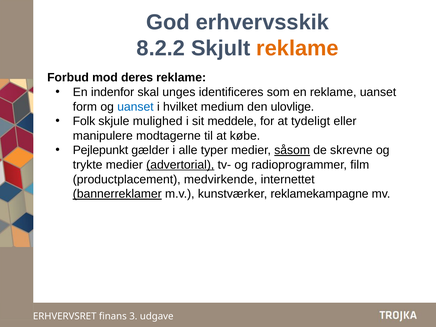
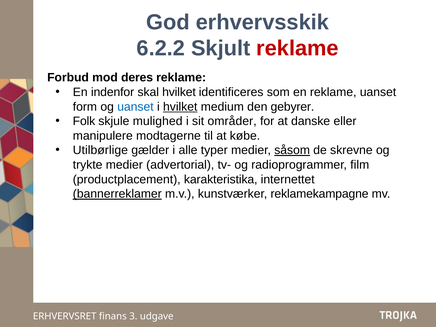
8.2.2: 8.2.2 -> 6.2.2
reklame at (298, 48) colour: orange -> red
skal unges: unges -> hvilket
hvilket at (180, 107) underline: none -> present
ulovlige: ulovlige -> gebyrer
meddele: meddele -> områder
tydeligt: tydeligt -> danske
Pejlepunkt: Pejlepunkt -> Utilbørlige
advertorial underline: present -> none
medvirkende: medvirkende -> karakteristika
